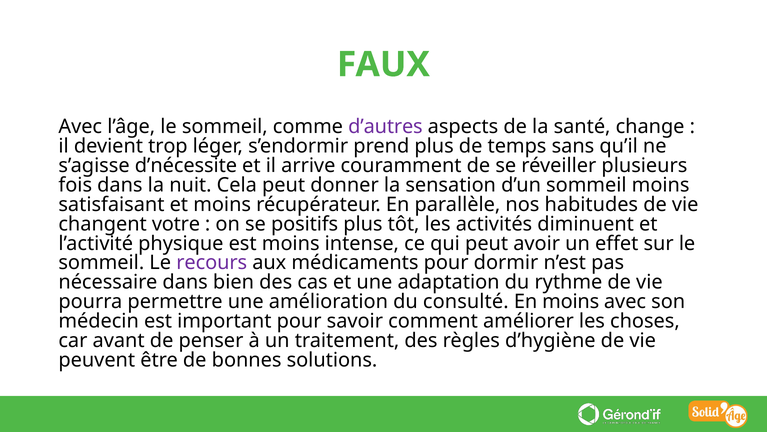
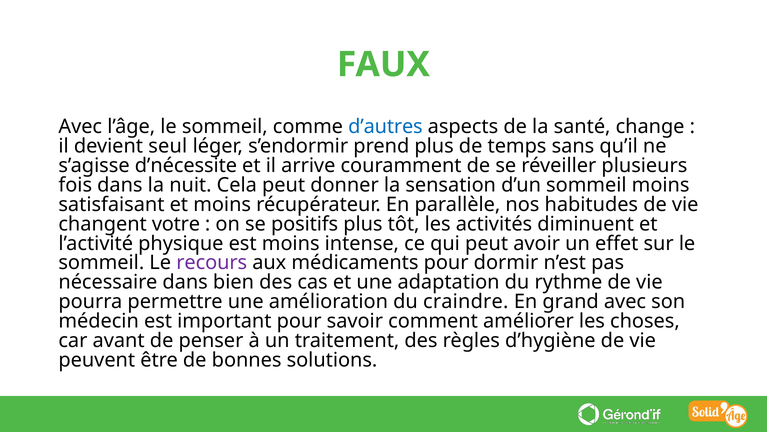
d’autres colour: purple -> blue
trop: trop -> seul
consulté: consulté -> craindre
En moins: moins -> grand
